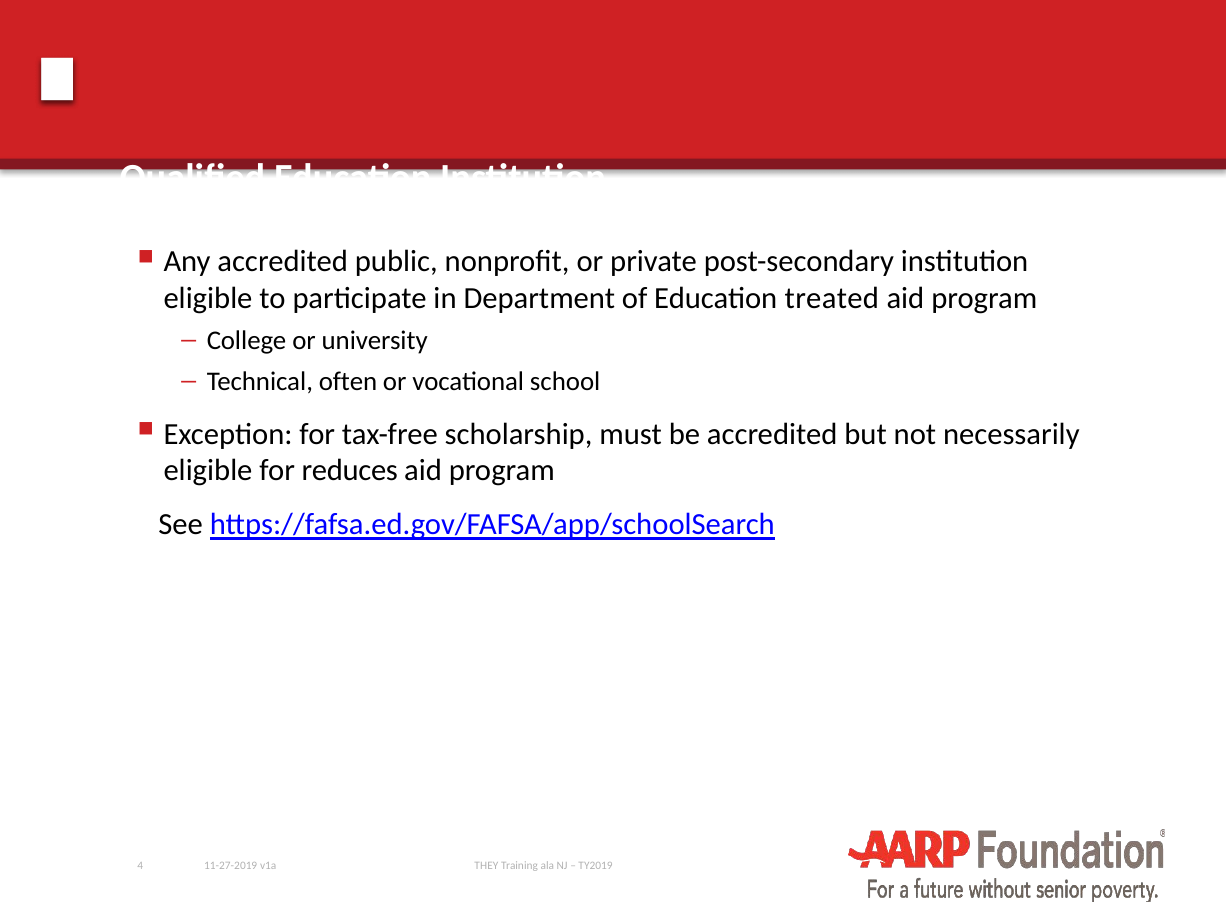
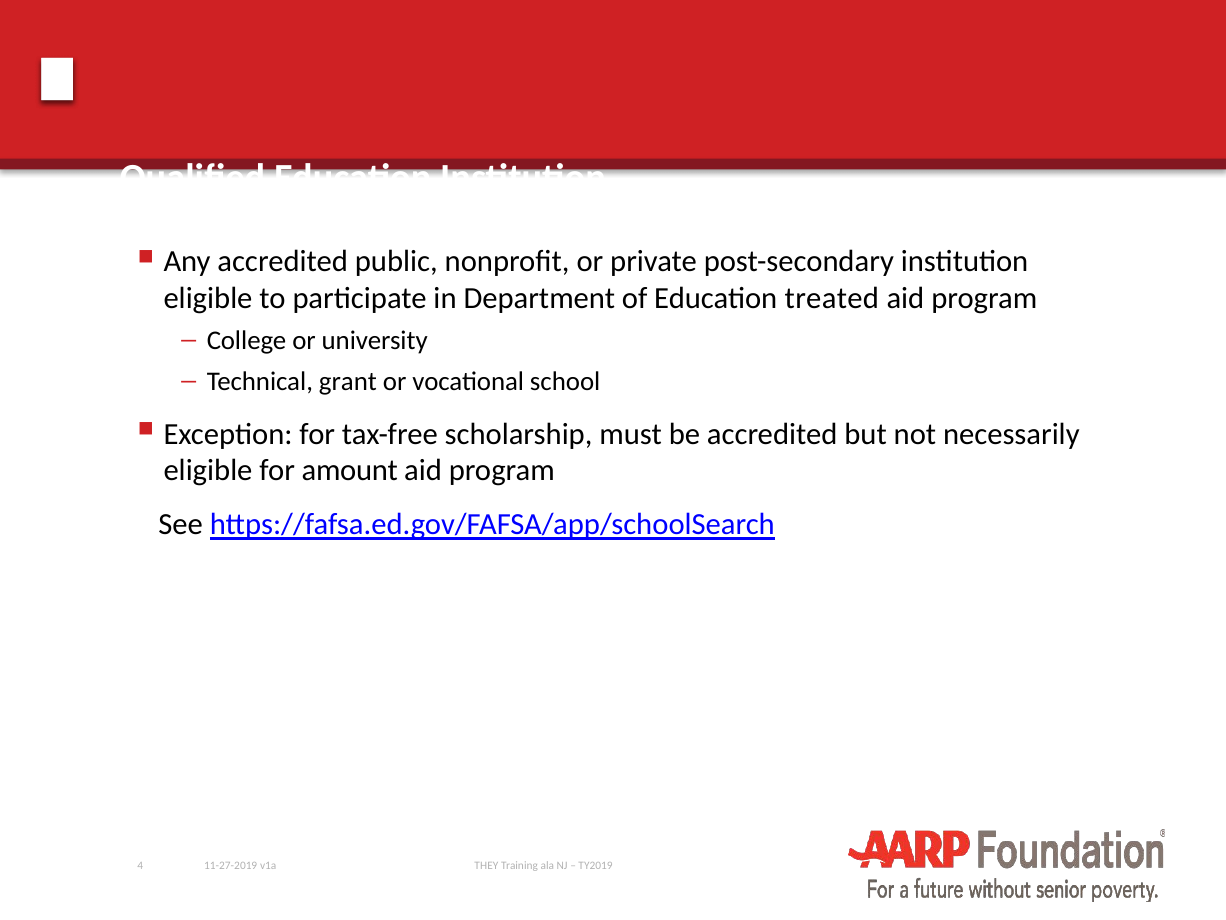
often: often -> grant
reduces: reduces -> amount
